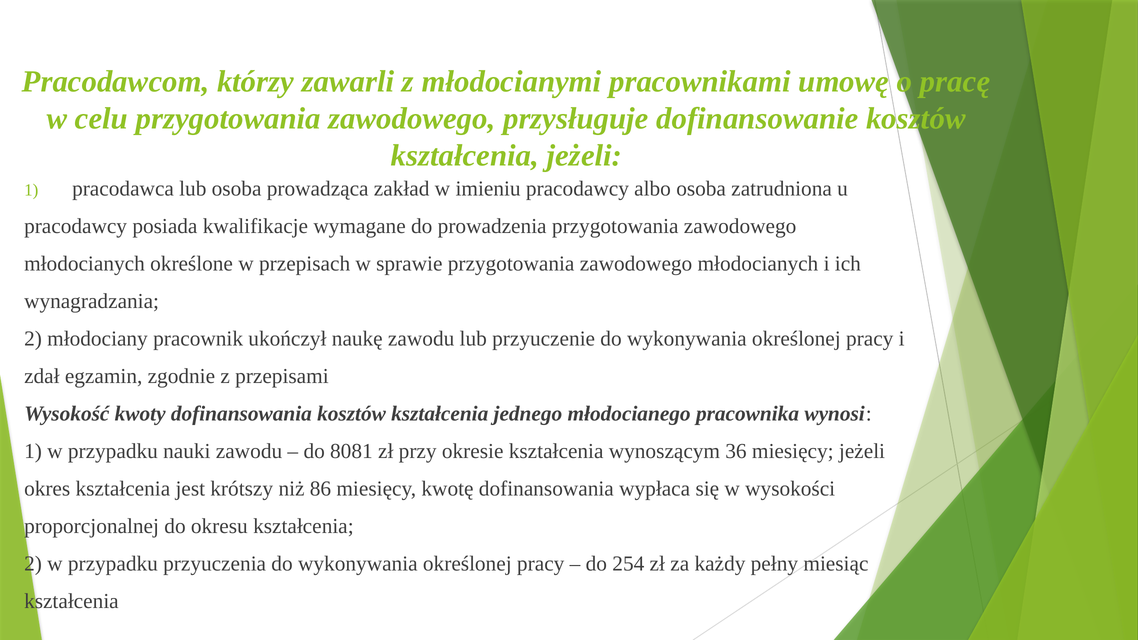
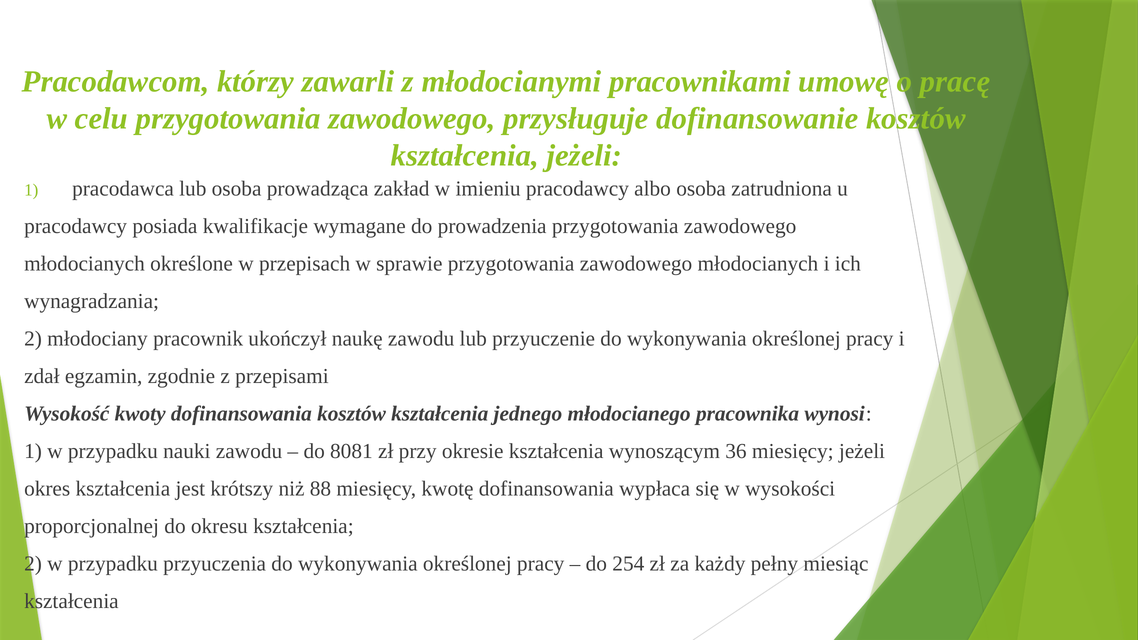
86: 86 -> 88
